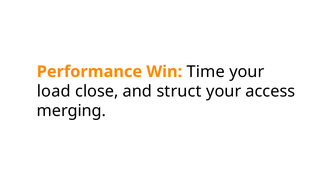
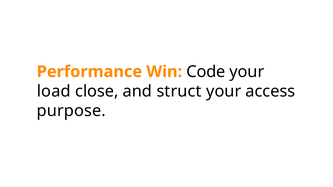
Time: Time -> Code
merging: merging -> purpose
